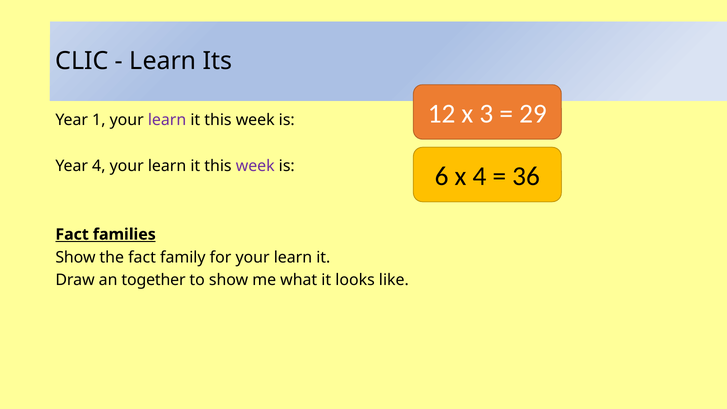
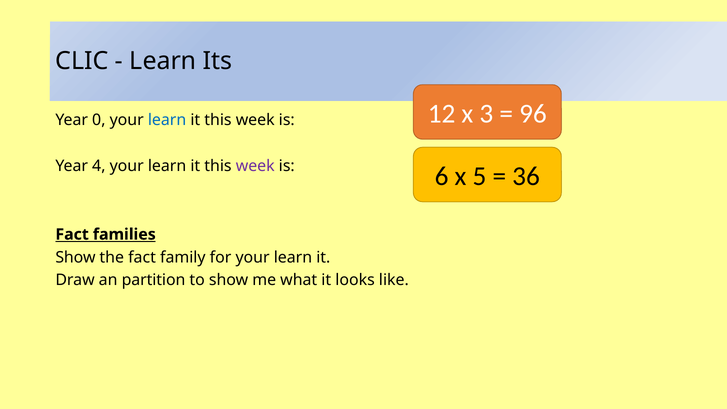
29: 29 -> 96
1: 1 -> 0
learn at (167, 120) colour: purple -> blue
x 4: 4 -> 5
together: together -> partition
